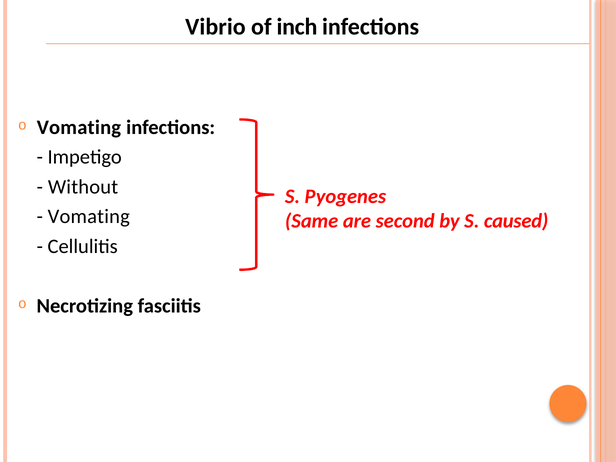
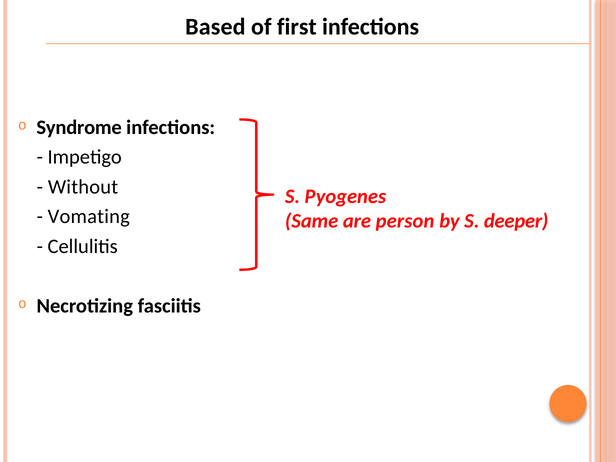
Vibrio: Vibrio -> Based
inch: inch -> first
Vomating at (79, 127): Vomating -> Syndrome
second: second -> person
caused: caused -> deeper
